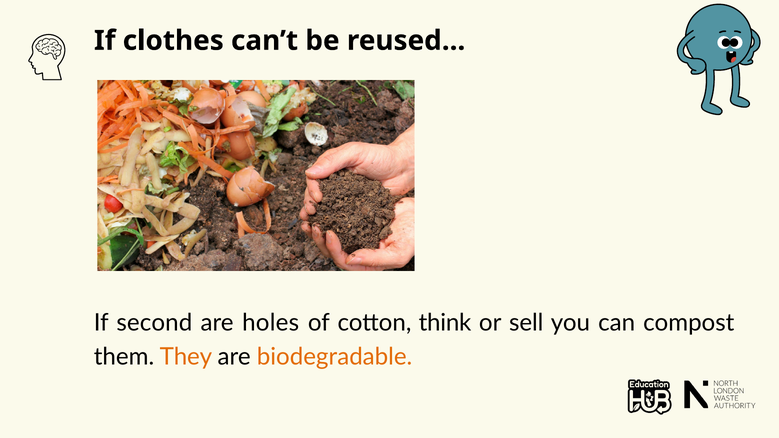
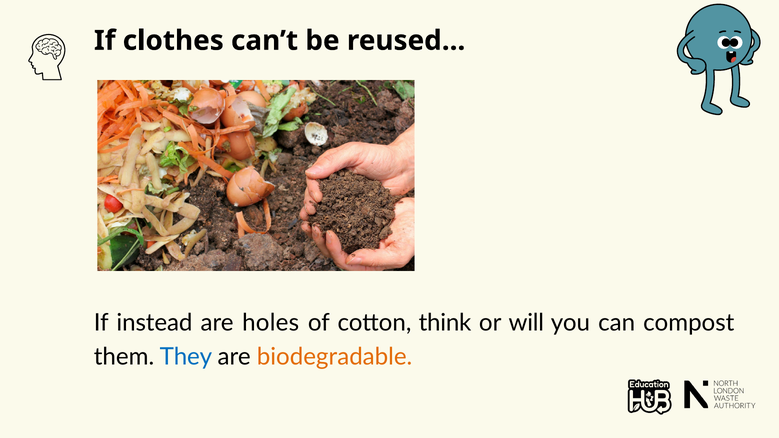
second: second -> instead
sell: sell -> will
They colour: orange -> blue
